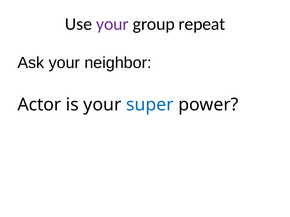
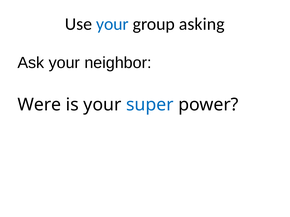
your at (112, 24) colour: purple -> blue
repeat: repeat -> asking
Actor: Actor -> Were
